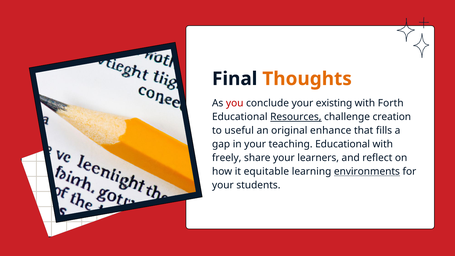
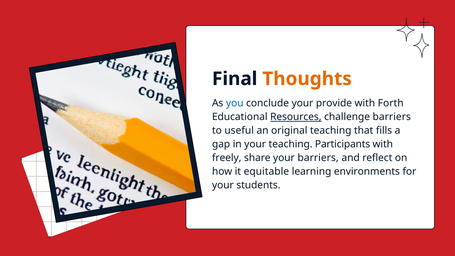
you colour: red -> blue
existing: existing -> provide
challenge creation: creation -> barriers
original enhance: enhance -> teaching
teaching Educational: Educational -> Participants
your learners: learners -> barriers
environments underline: present -> none
